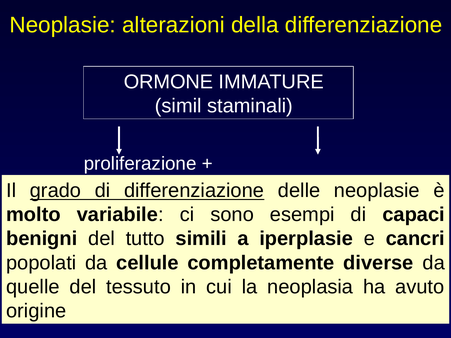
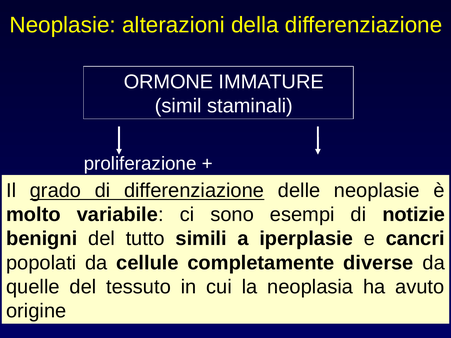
capaci: capaci -> notizie
